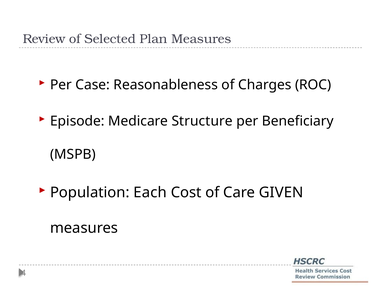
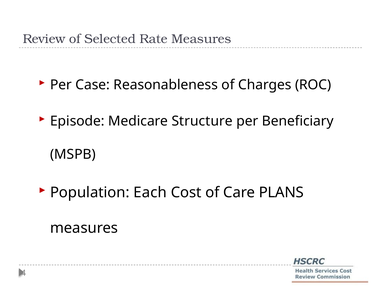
Plan: Plan -> Rate
GIVEN: GIVEN -> PLANS
